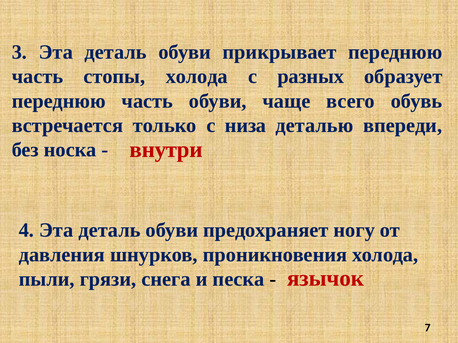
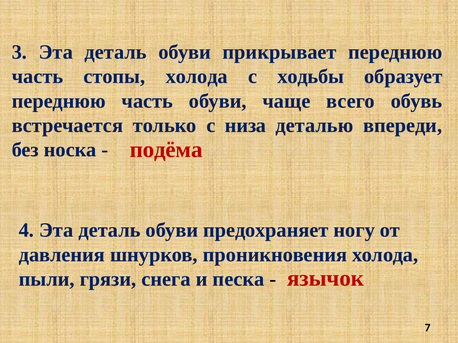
разных: разных -> ходьбы
внутри: внутри -> подёма
